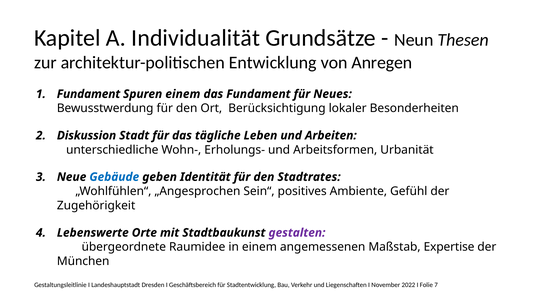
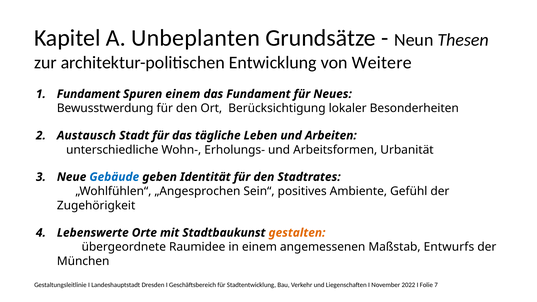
Individualität: Individualität -> Unbeplanten
Anregen: Anregen -> Weitere
Diskussion: Diskussion -> Austausch
gestalten colour: purple -> orange
Expertise: Expertise -> Entwurfs
